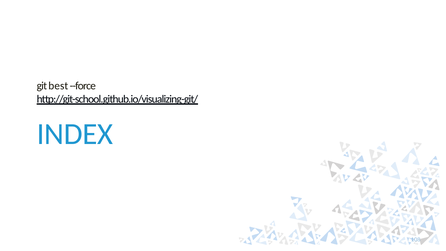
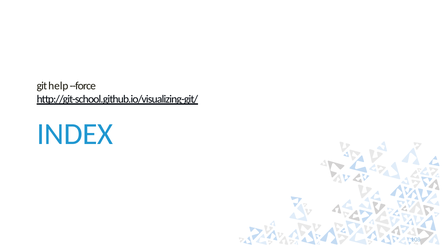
best: best -> help
